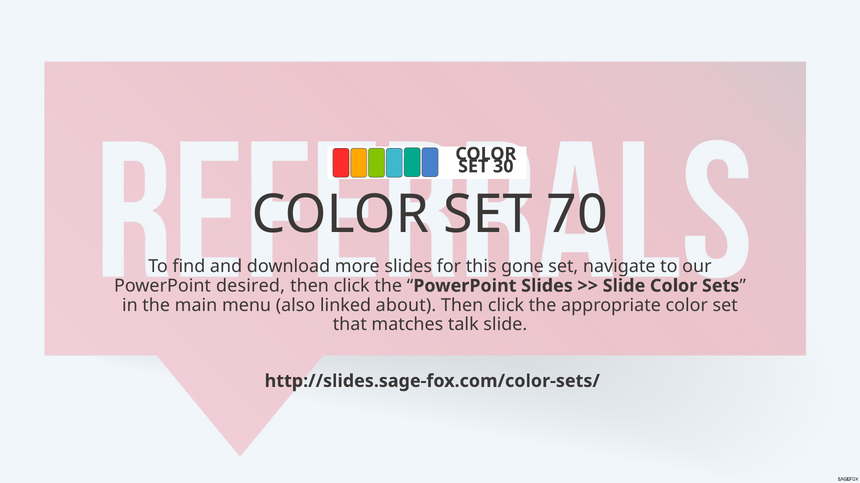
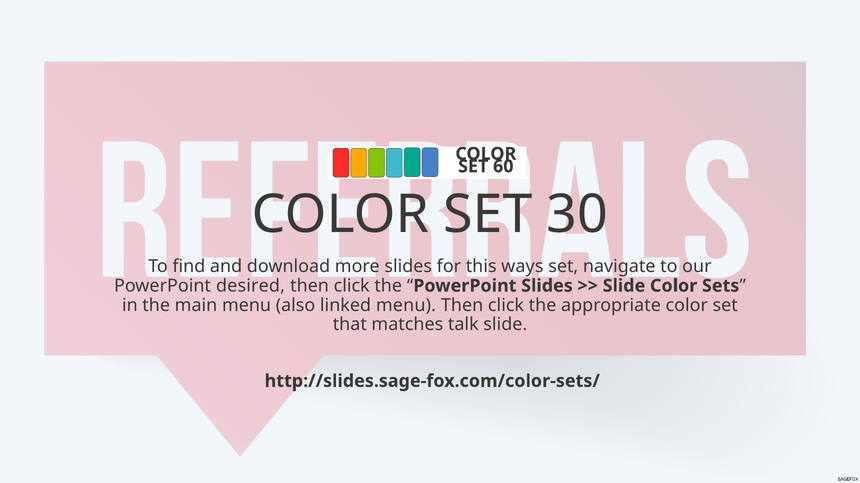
30: 30 -> 60
70: 70 -> 30
gone: gone -> ways
linked about: about -> menu
